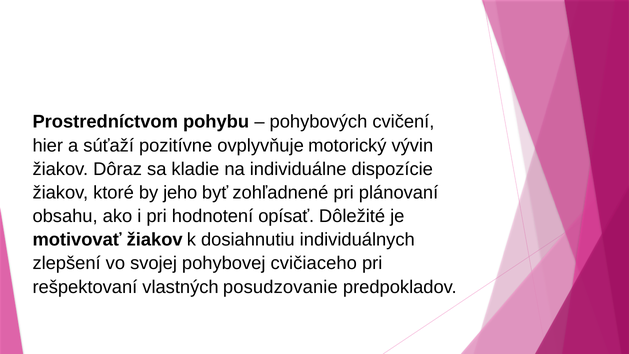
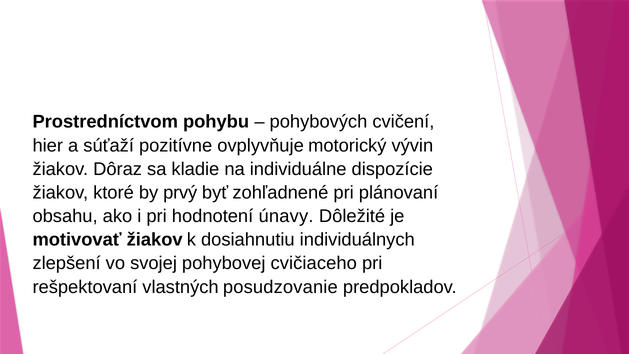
jeho: jeho -> prvý
opísať: opísať -> únavy
